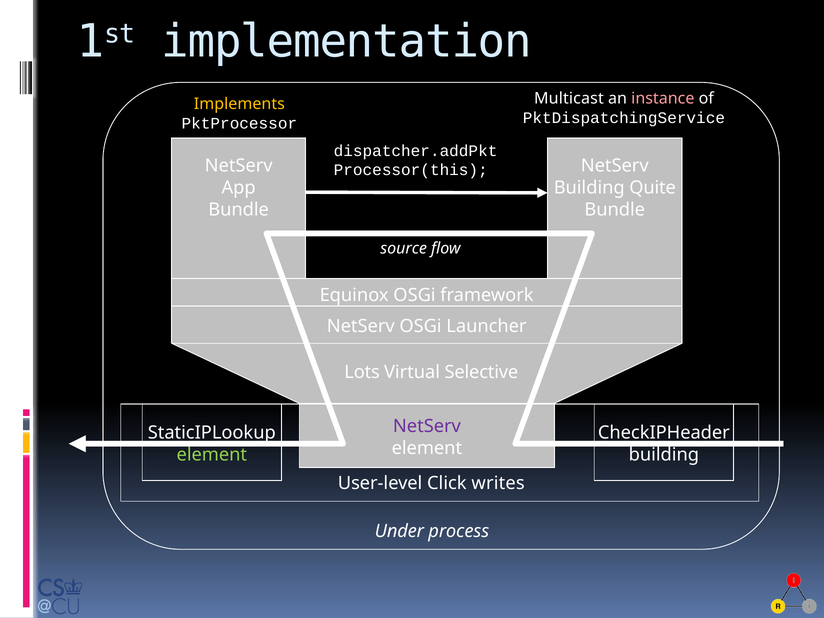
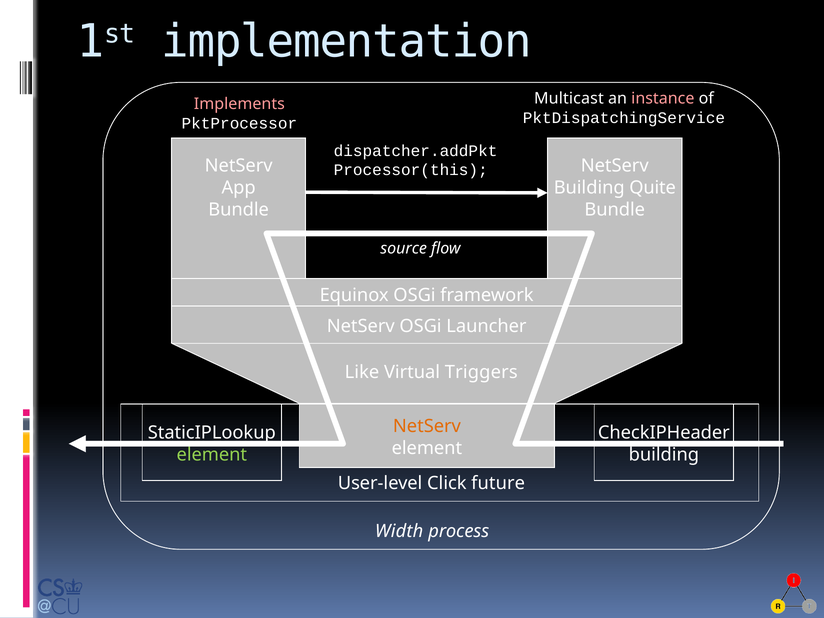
Implements colour: yellow -> pink
Lots: Lots -> Like
Selective: Selective -> Triggers
NetServ at (427, 426) colour: purple -> orange
writes: writes -> future
Under: Under -> Width
